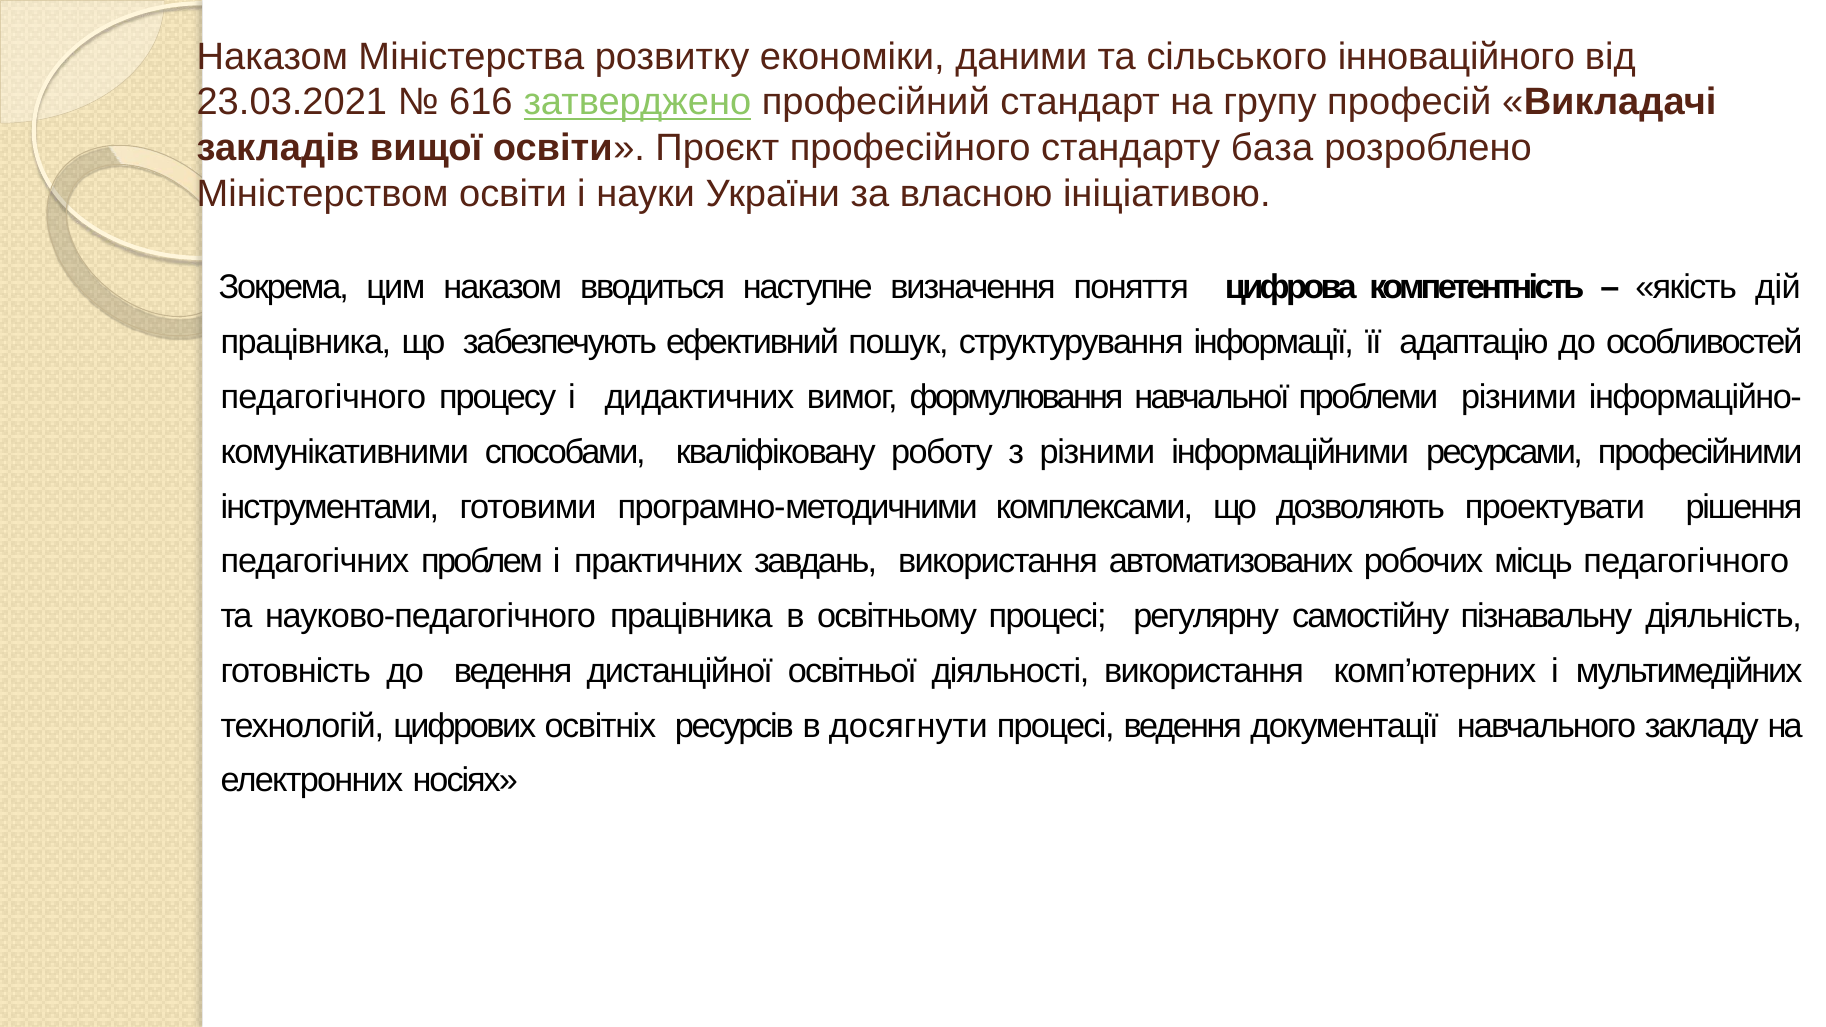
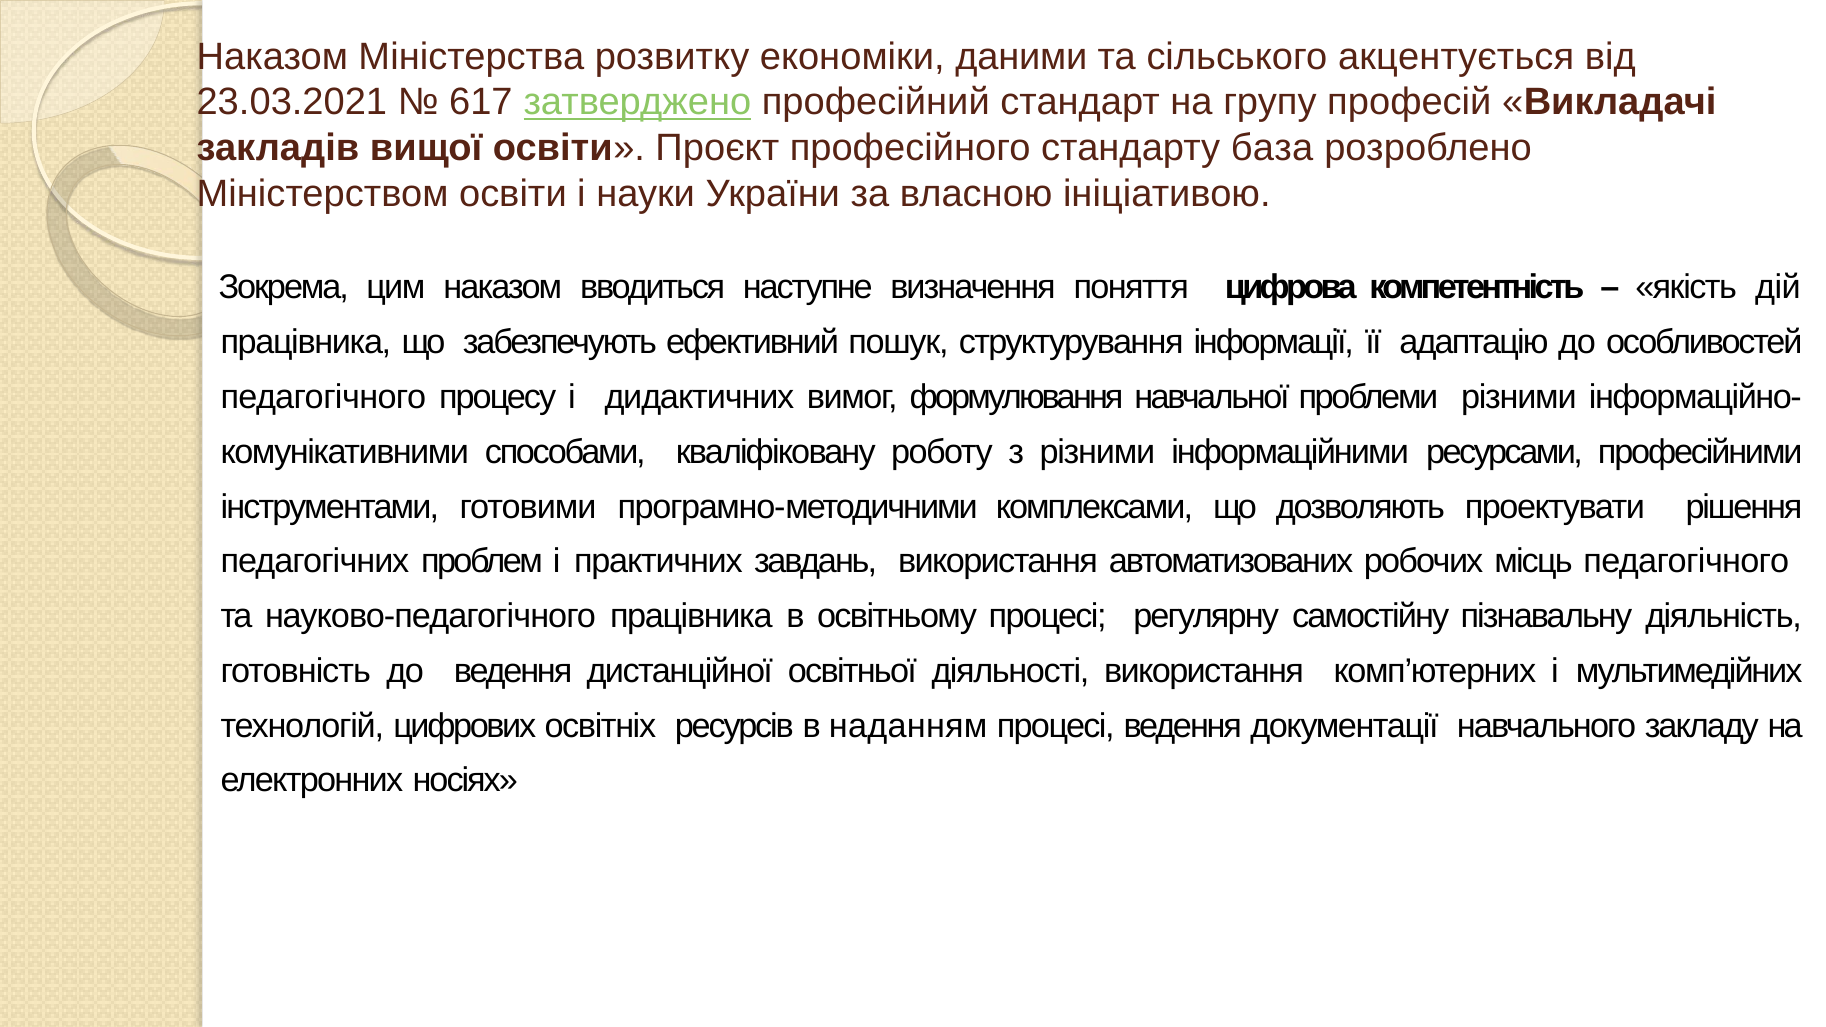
інноваційного: інноваційного -> акцентується
616: 616 -> 617
досягнути: досягнути -> наданням
